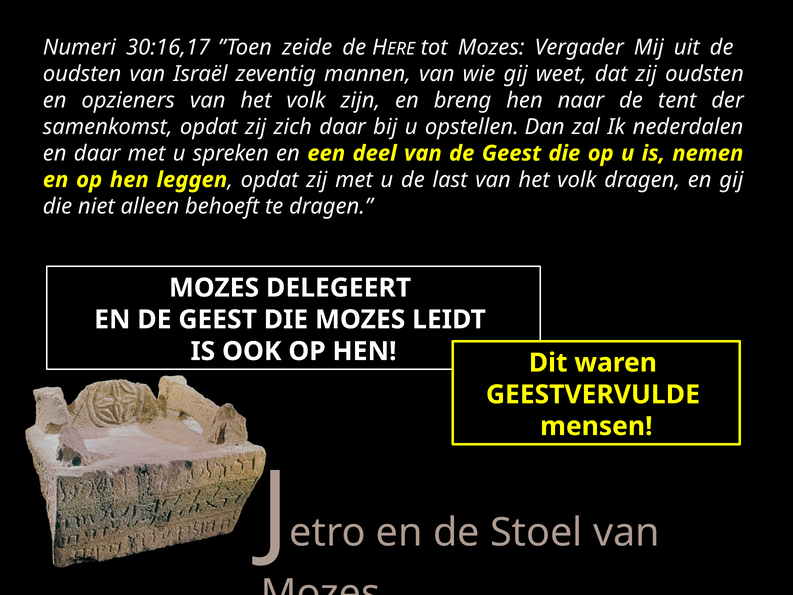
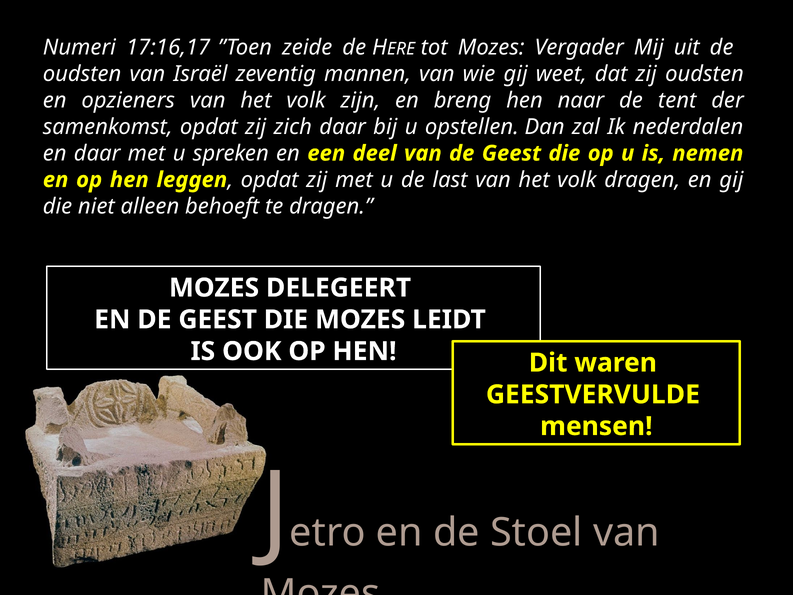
30:16,17: 30:16,17 -> 17:16,17
